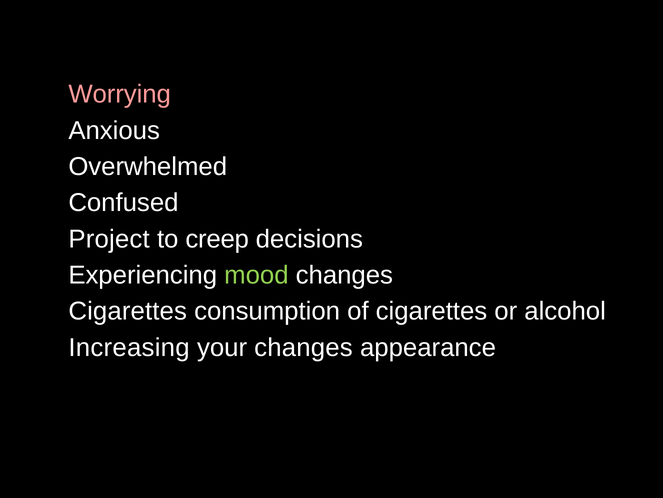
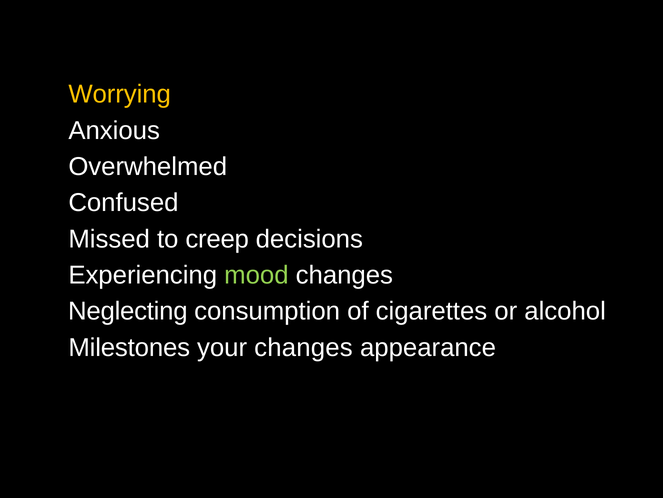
Worrying colour: pink -> yellow
Project: Project -> Missed
Cigarettes at (128, 311): Cigarettes -> Neglecting
Increasing: Increasing -> Milestones
